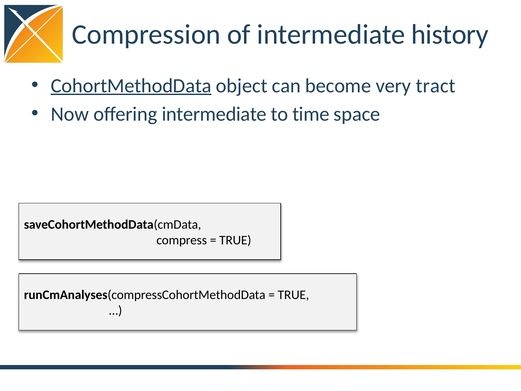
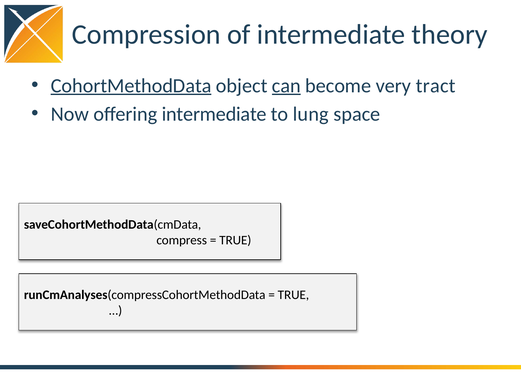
history: history -> theory
can underline: none -> present
time: time -> lung
